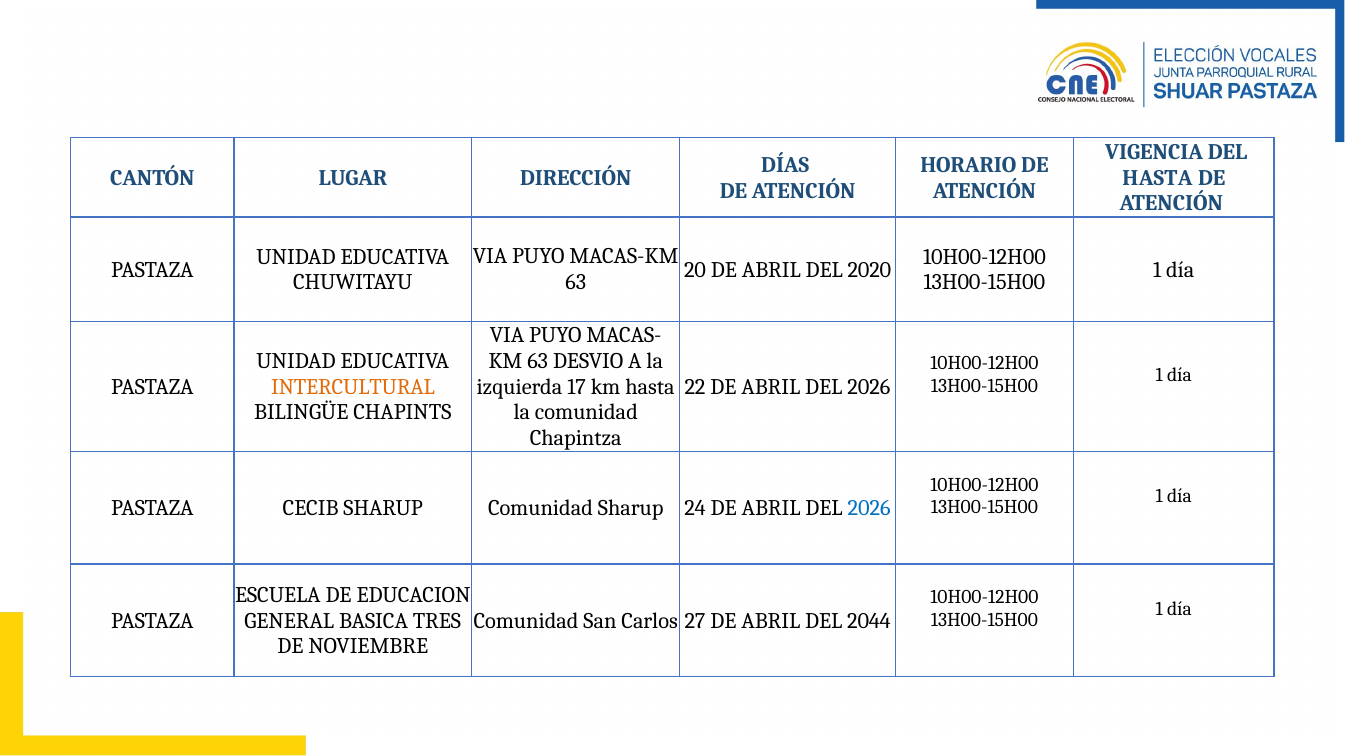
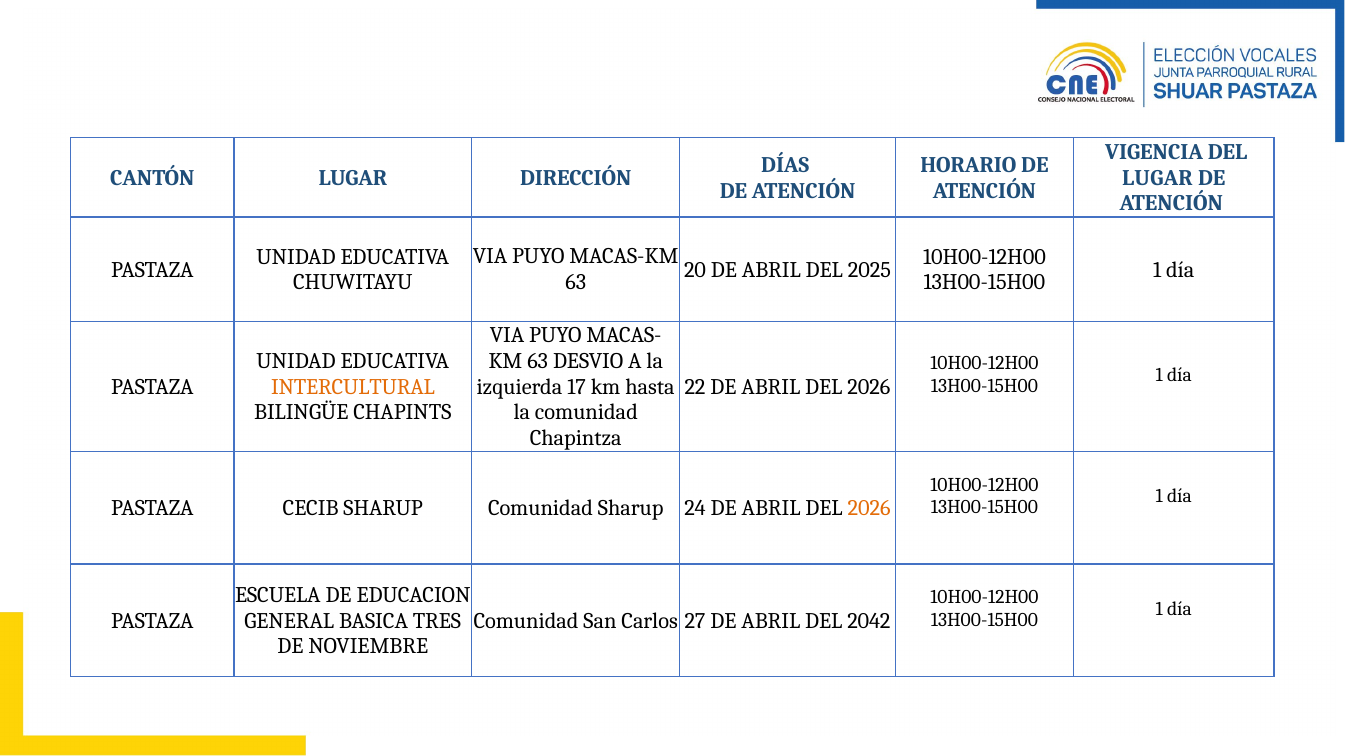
HASTA at (1157, 178): HASTA -> LUGAR
2020: 2020 -> 2025
2026 at (869, 508) colour: blue -> orange
2044: 2044 -> 2042
